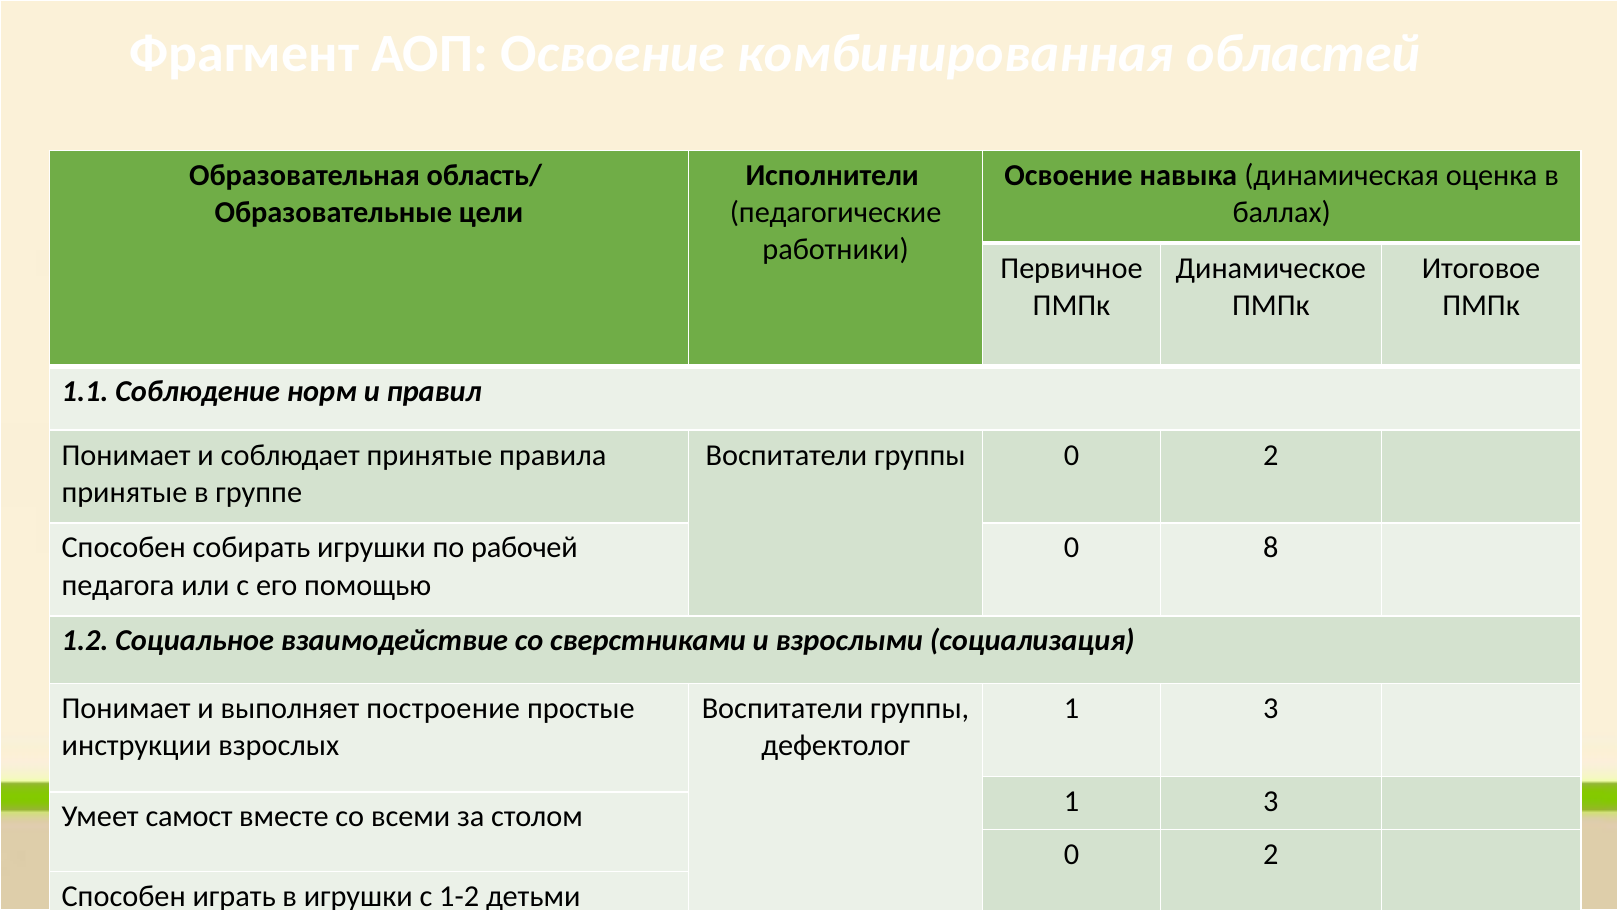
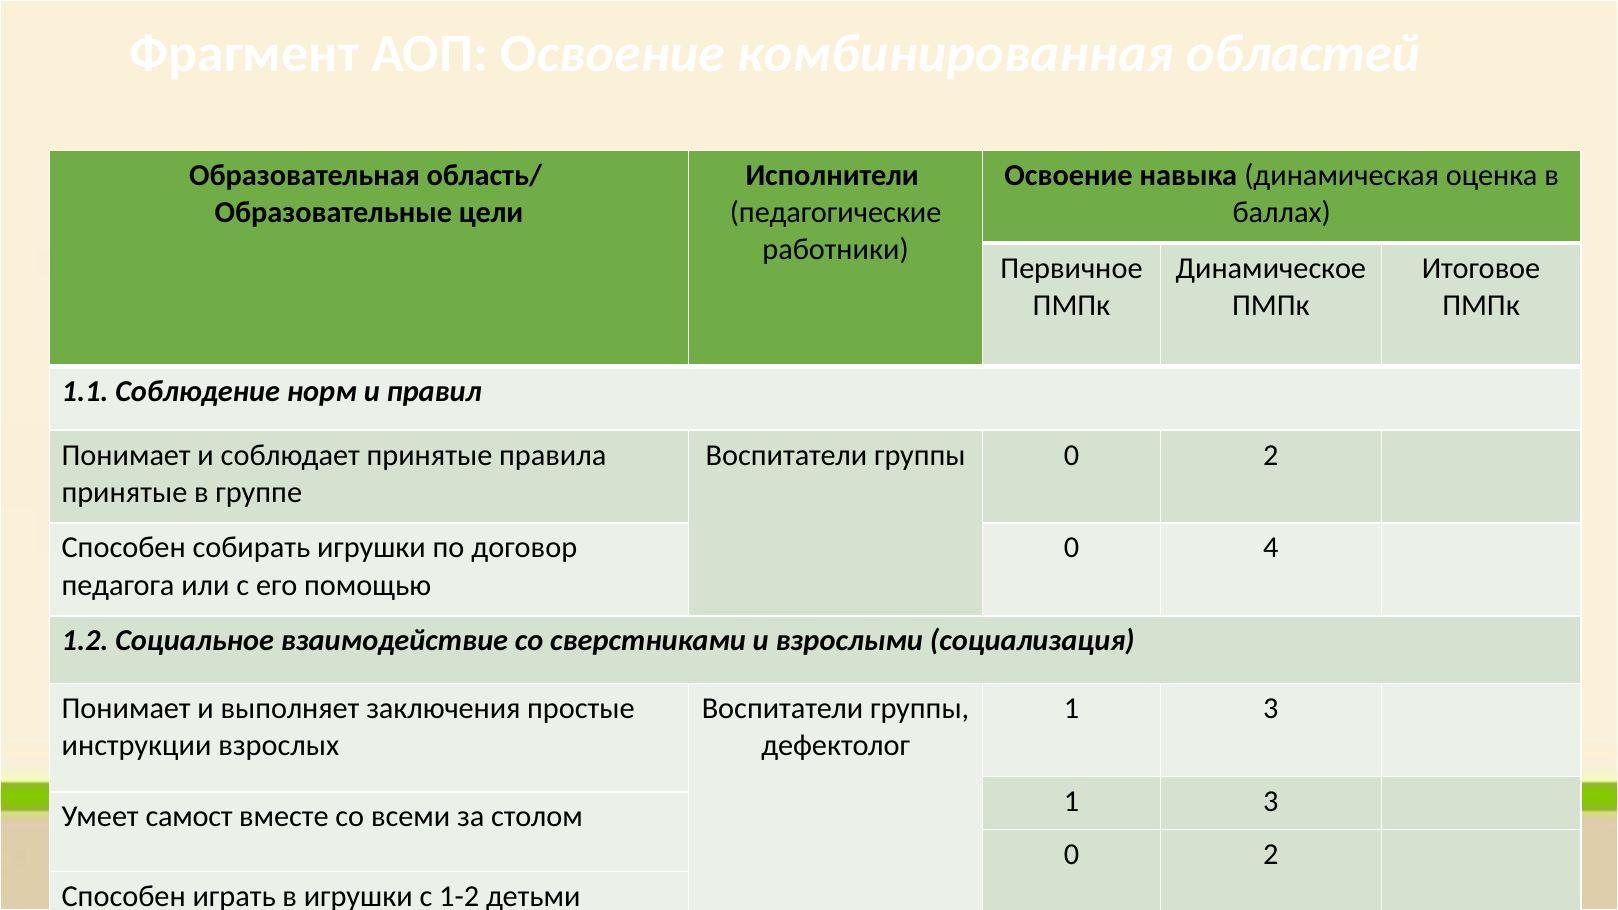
рабочей: рабочей -> договор
8: 8 -> 4
построение: построение -> заключения
